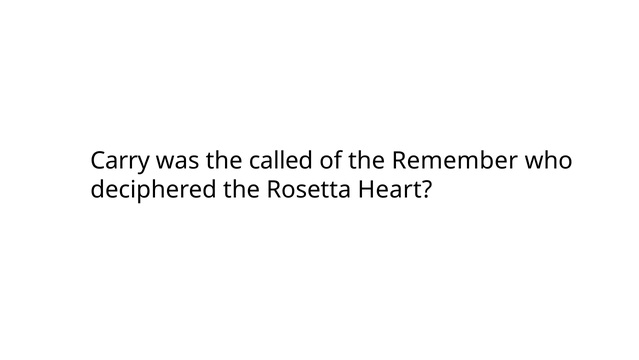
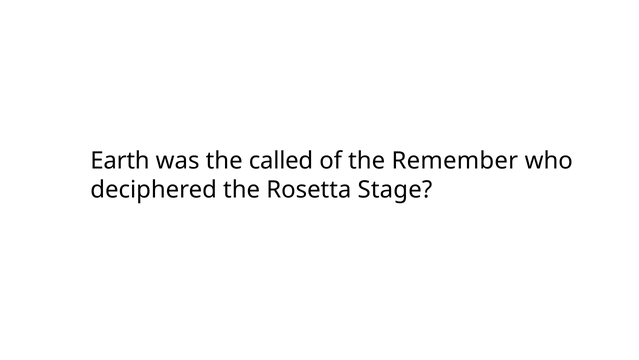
Carry: Carry -> Earth
Heart: Heart -> Stage
